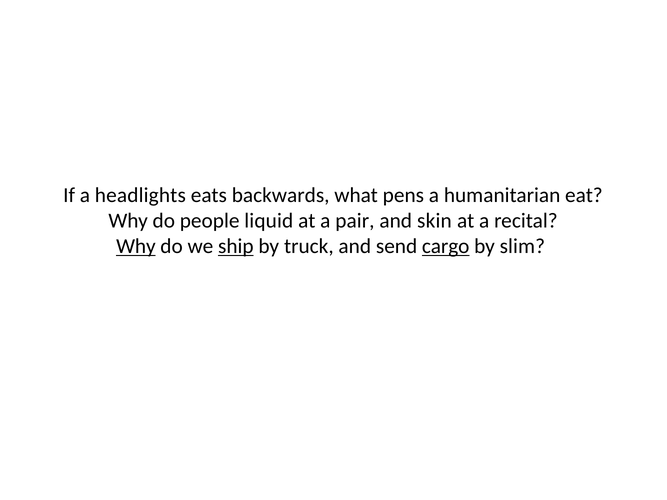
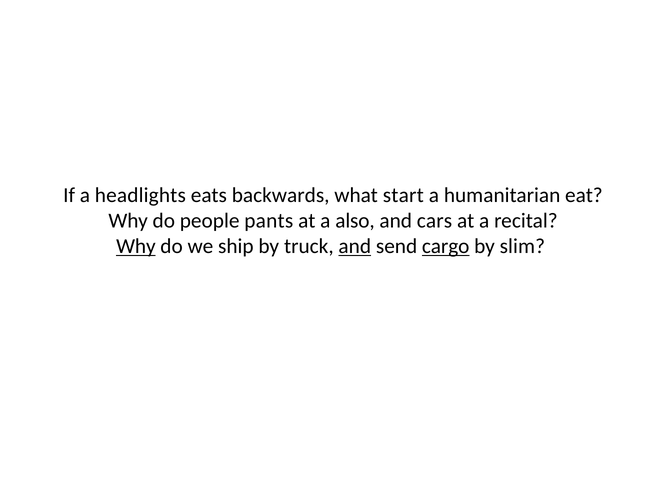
pens: pens -> start
liquid: liquid -> pants
pair: pair -> also
skin: skin -> cars
ship underline: present -> none
and at (355, 247) underline: none -> present
